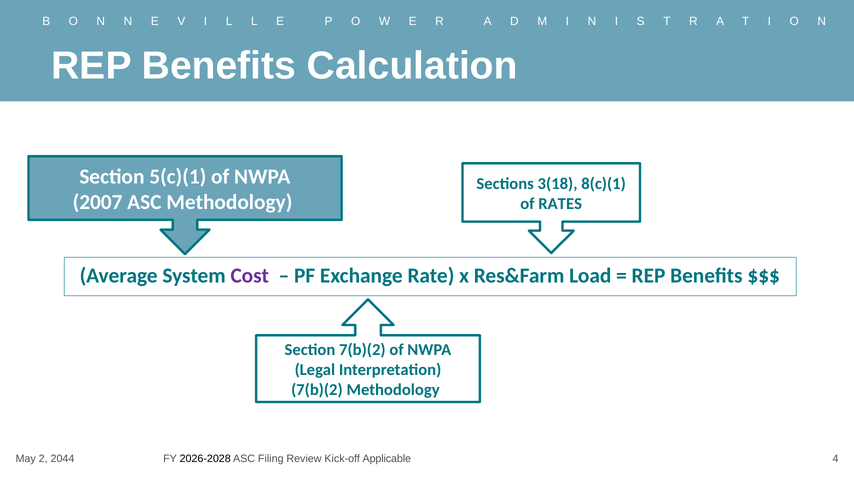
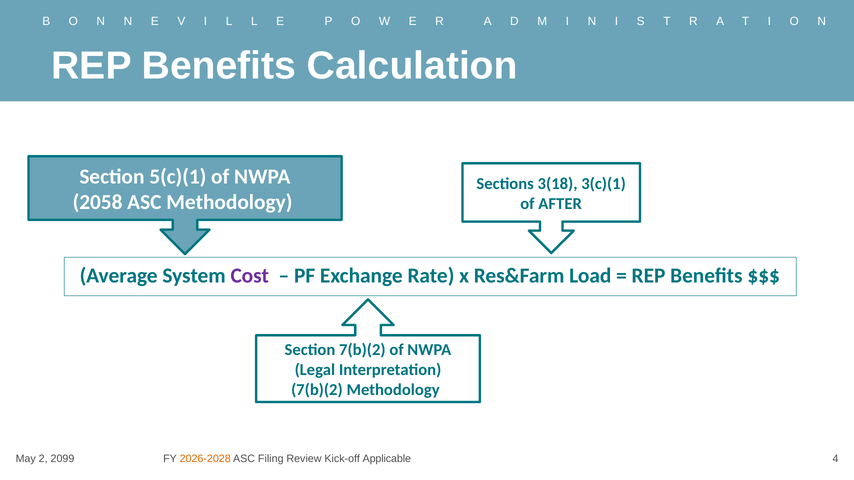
8(c)(1: 8(c)(1 -> 3(c)(1
2007: 2007 -> 2058
RATES: RATES -> AFTER
2044: 2044 -> 2099
2026-2028 colour: black -> orange
